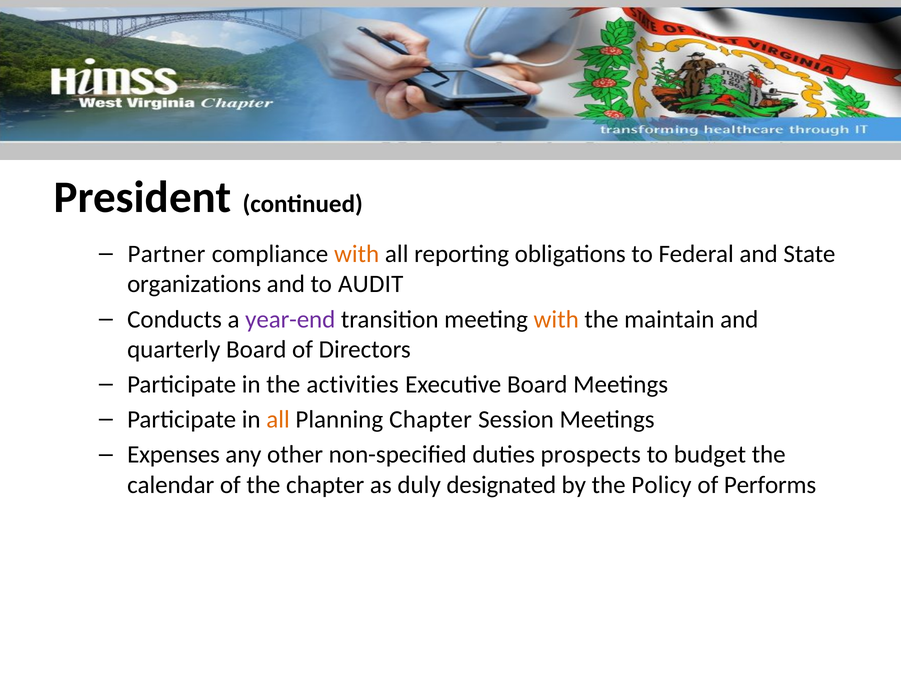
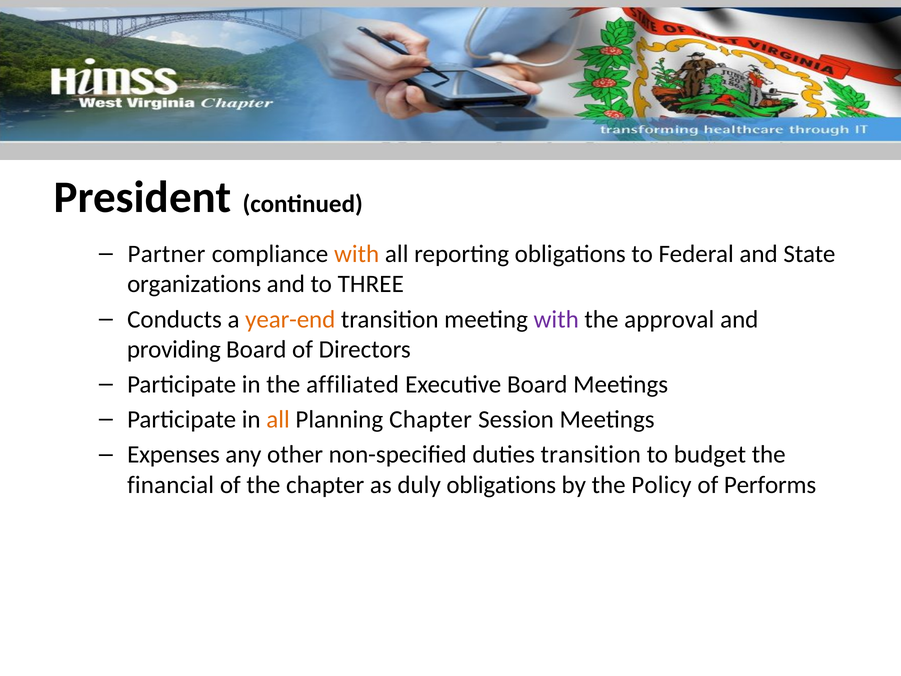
AUDIT: AUDIT -> THREE
year-end colour: purple -> orange
with at (556, 319) colour: orange -> purple
maintain: maintain -> approval
quarterly: quarterly -> providing
activities: activities -> affiliated
duties prospects: prospects -> transition
calendar: calendar -> financial
duly designated: designated -> obligations
